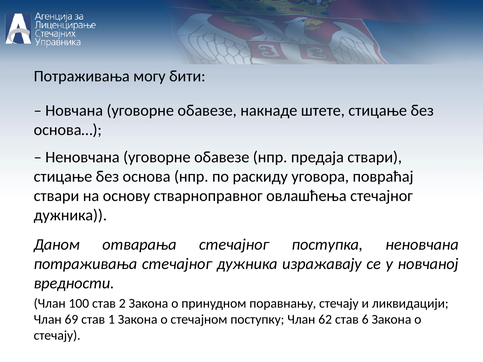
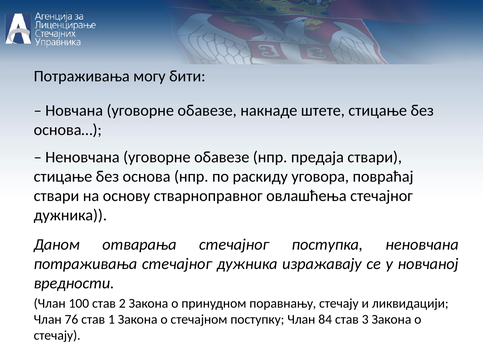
69: 69 -> 76
62: 62 -> 84
6: 6 -> 3
